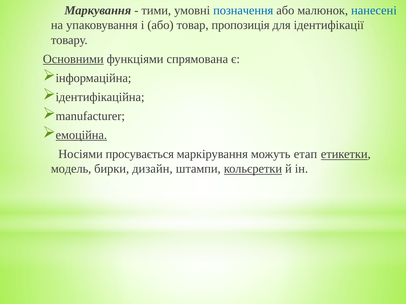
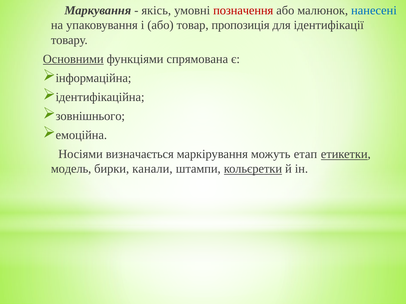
тими: тими -> якісь
позначення colour: blue -> red
manufacturer: manufacturer -> зовнішнього
емоційна underline: present -> none
просувається: просувається -> визначається
дизайн: дизайн -> канали
